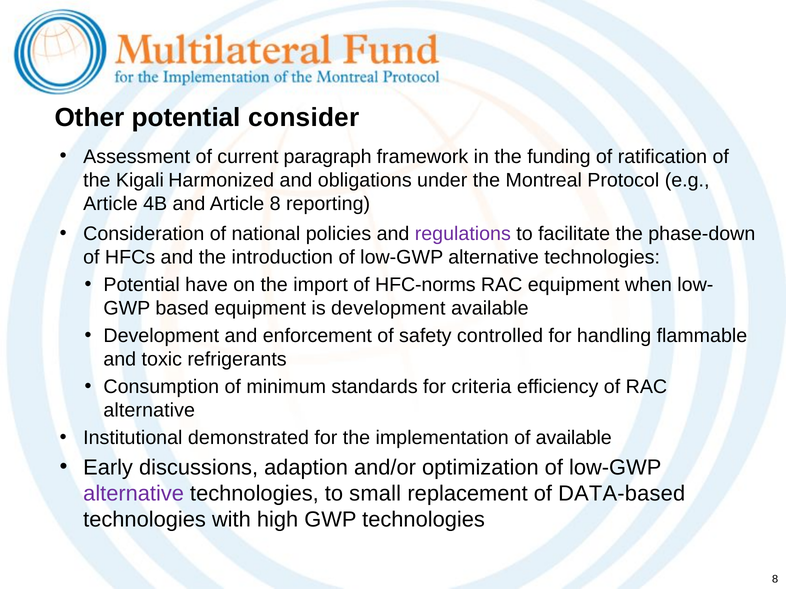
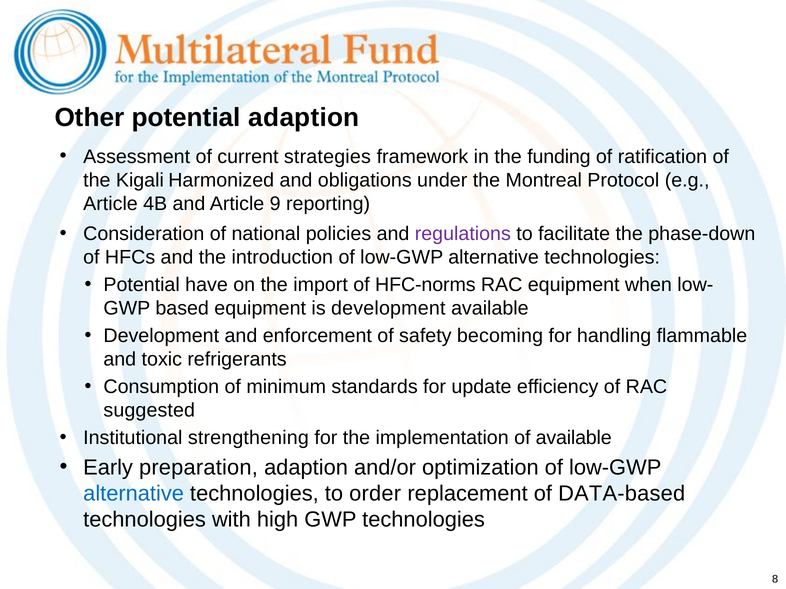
potential consider: consider -> adaption
paragraph: paragraph -> strategies
Article 8: 8 -> 9
controlled: controlled -> becoming
criteria: criteria -> update
alternative at (149, 411): alternative -> suggested
demonstrated: demonstrated -> strengthening
discussions: discussions -> preparation
alternative at (134, 494) colour: purple -> blue
small: small -> order
